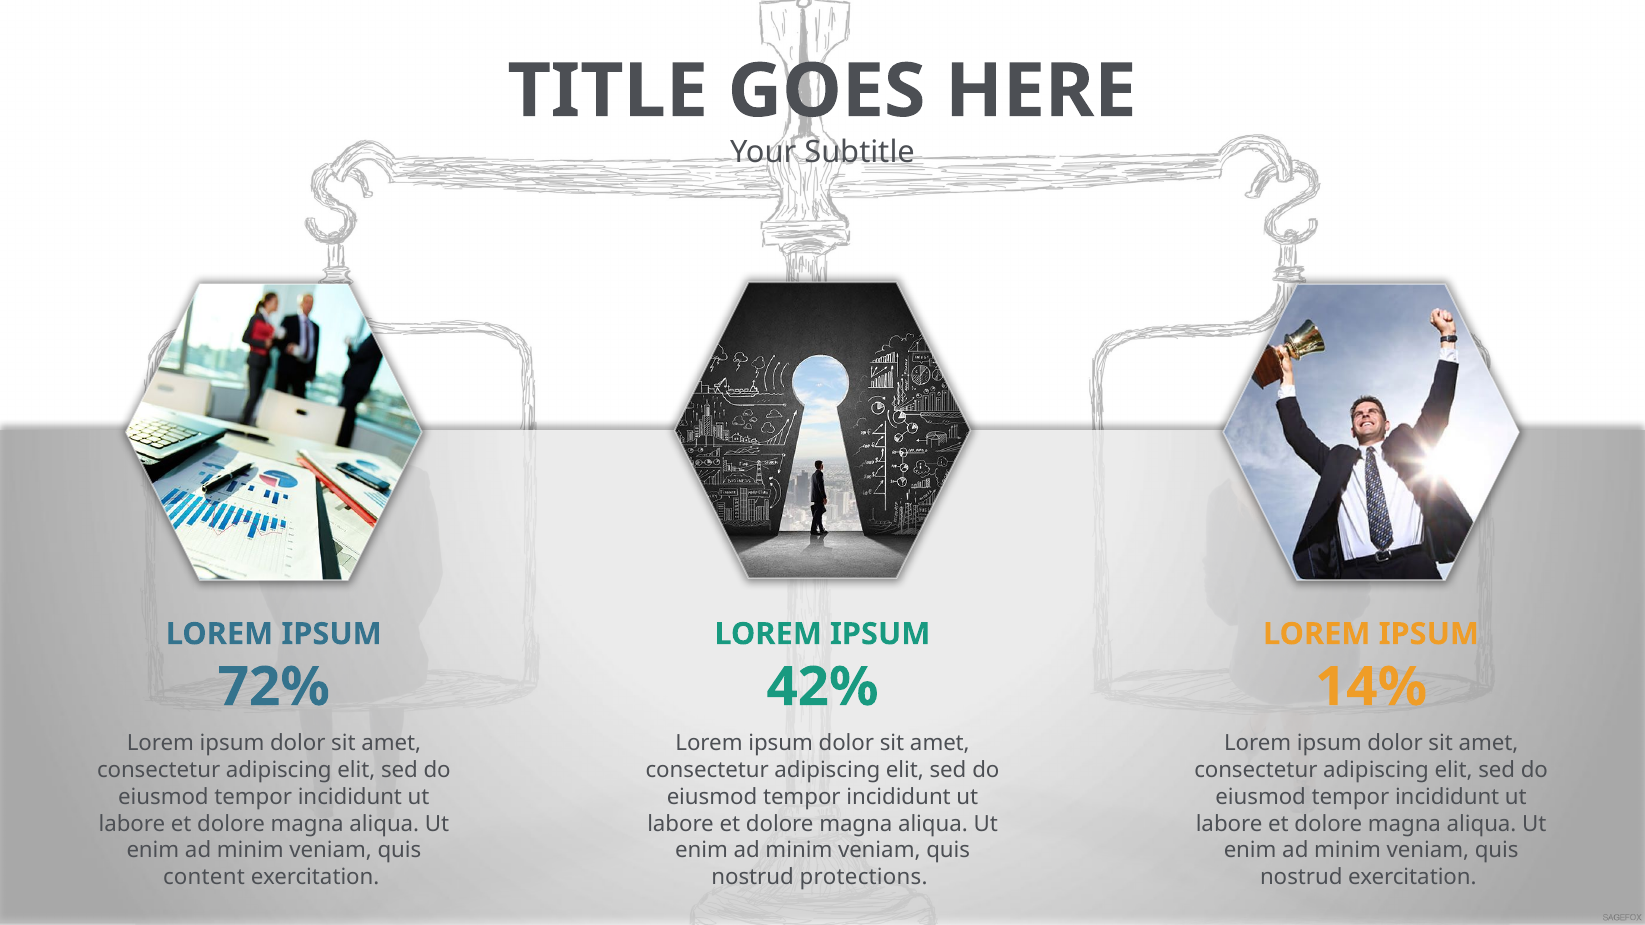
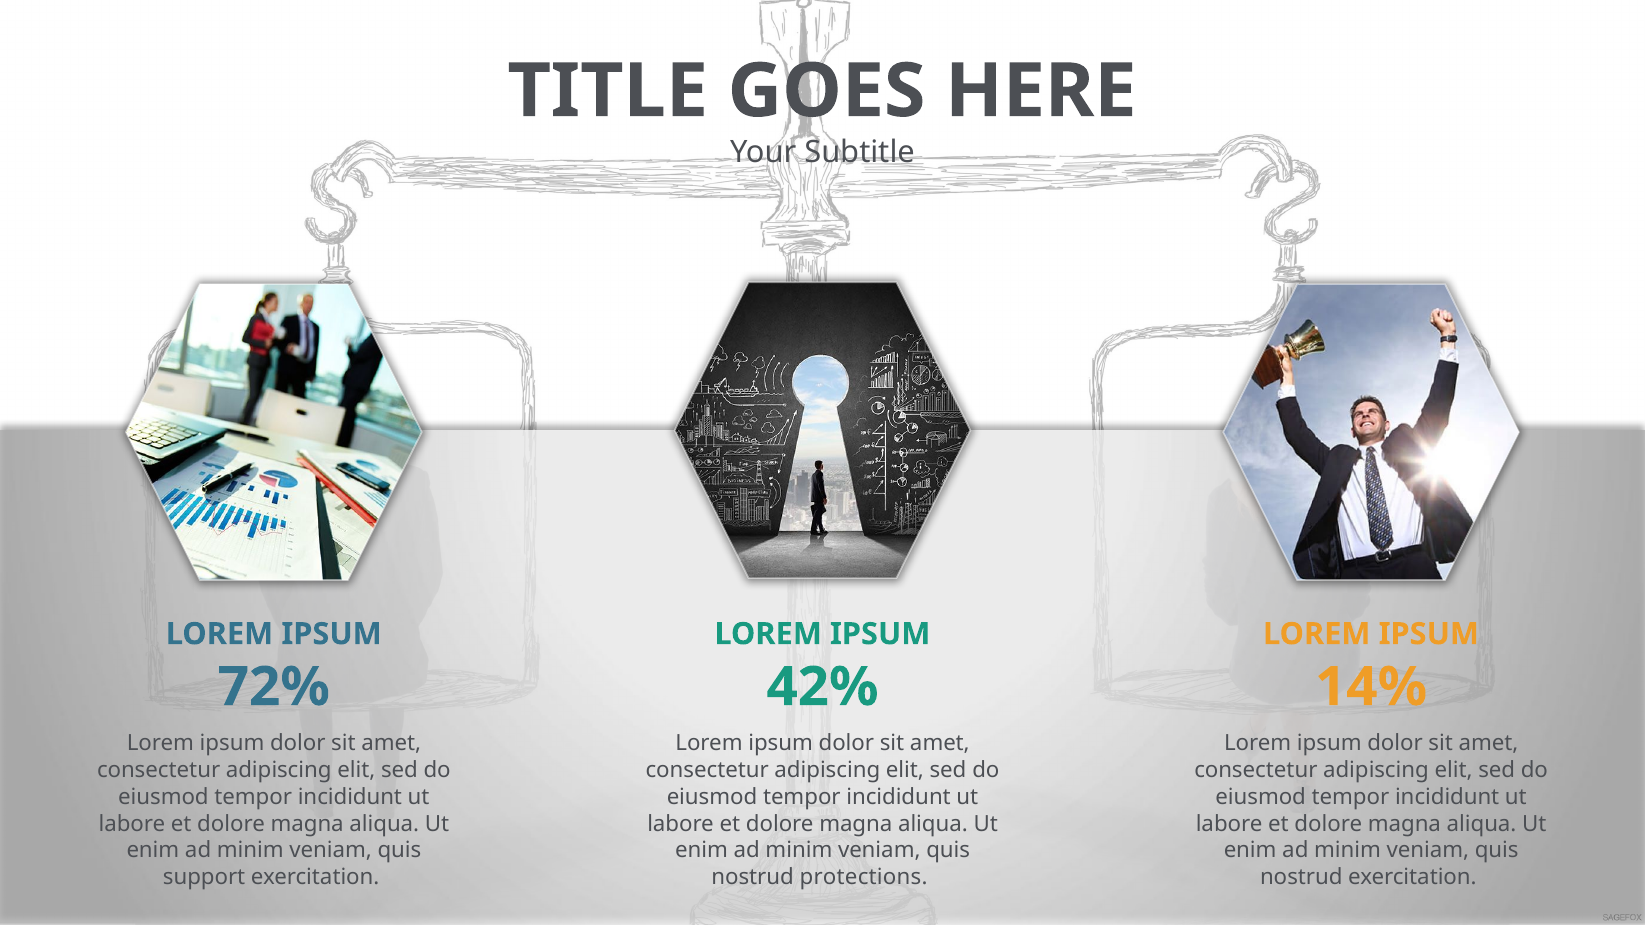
content: content -> support
